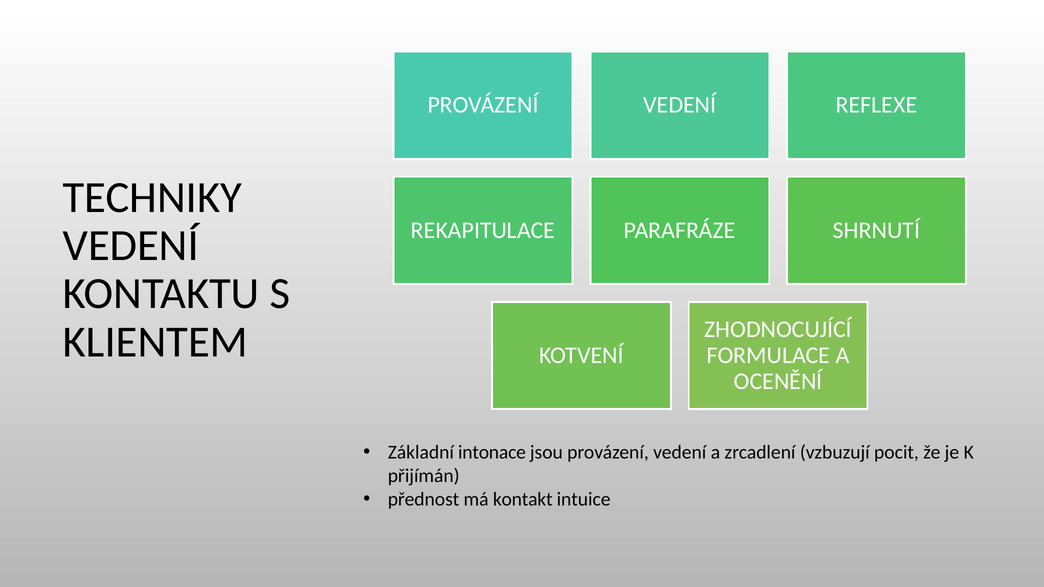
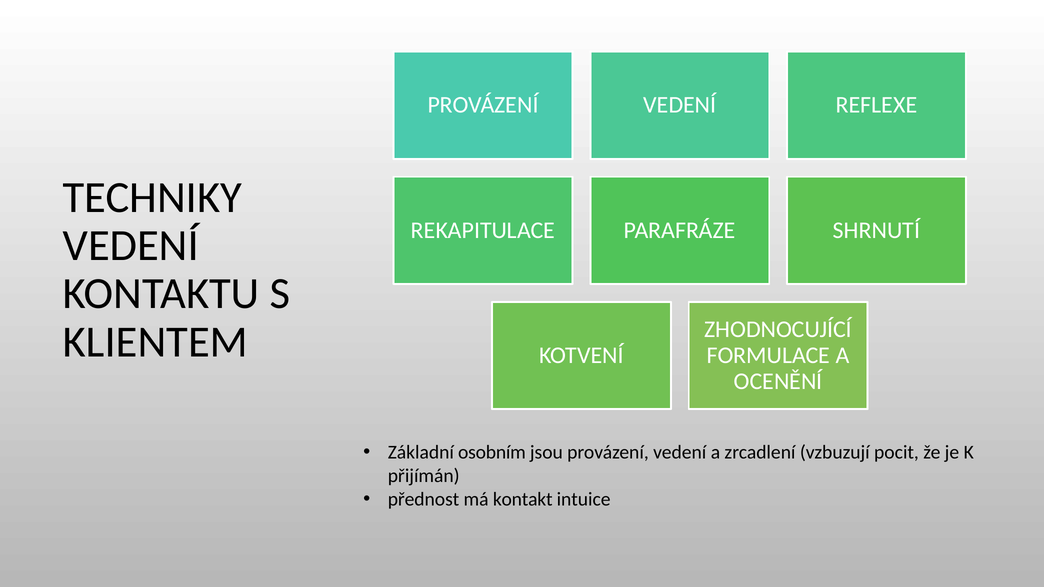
intonace: intonace -> osobním
